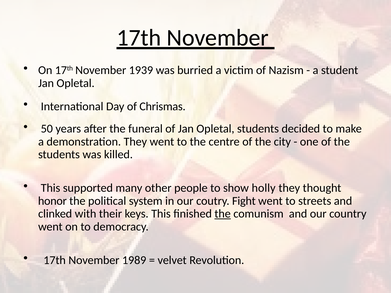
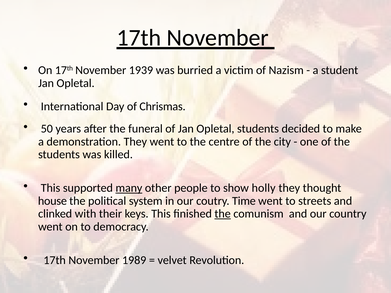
many underline: none -> present
honor: honor -> house
Fight: Fight -> Time
